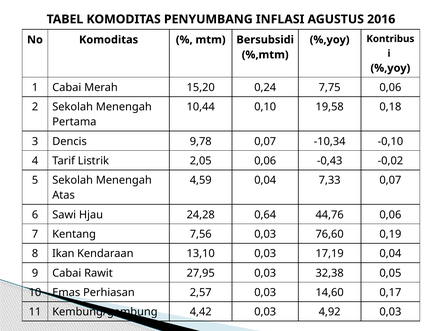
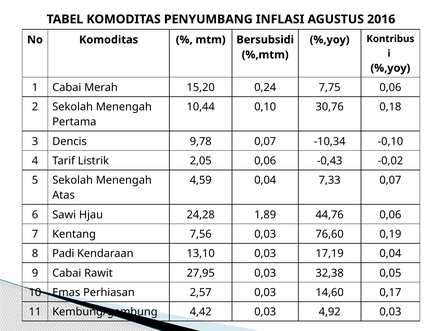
19,58: 19,58 -> 30,76
0,64: 0,64 -> 1,89
Ikan: Ikan -> Padi
